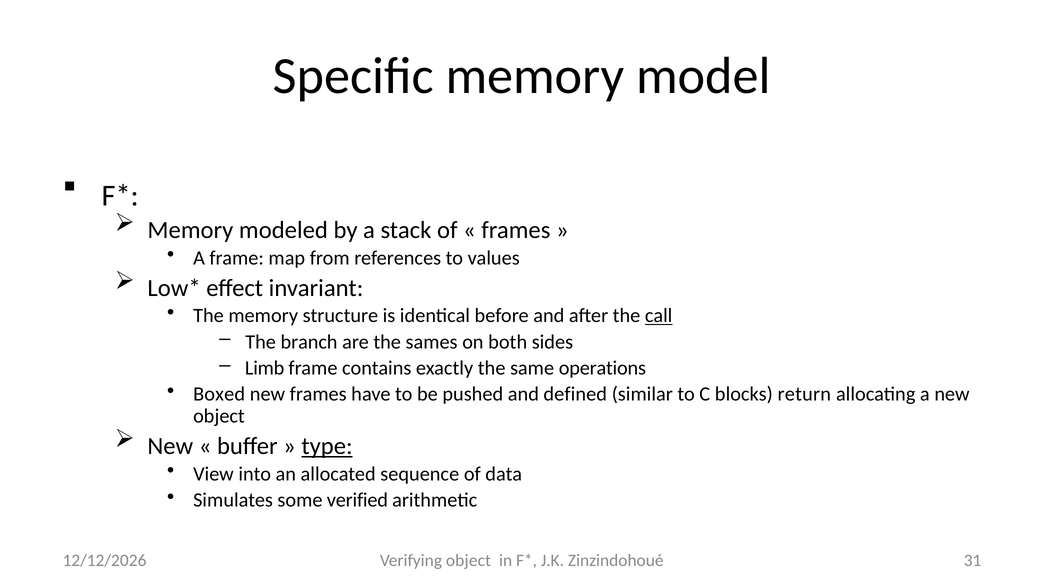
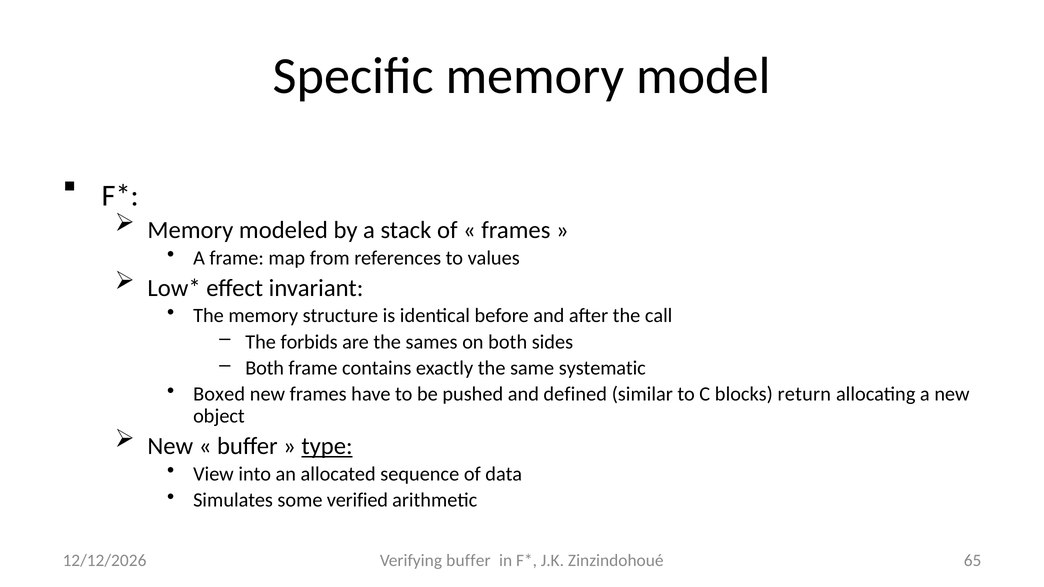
call underline: present -> none
branch: branch -> forbids
Limb at (265, 368): Limb -> Both
operations: operations -> systematic
Verifying object: object -> buffer
31: 31 -> 65
